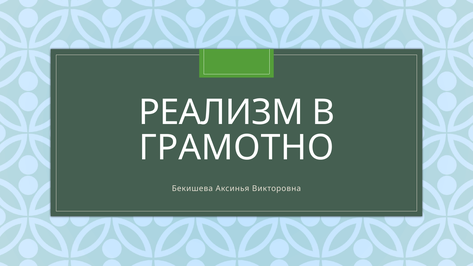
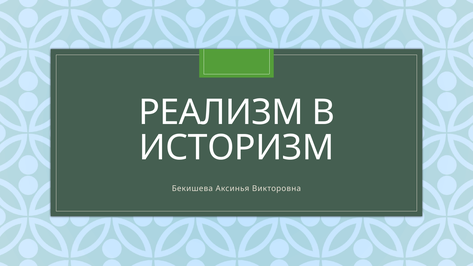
ГРАМОТНО: ГРАМОТНО -> ИСТОРИЗМ
